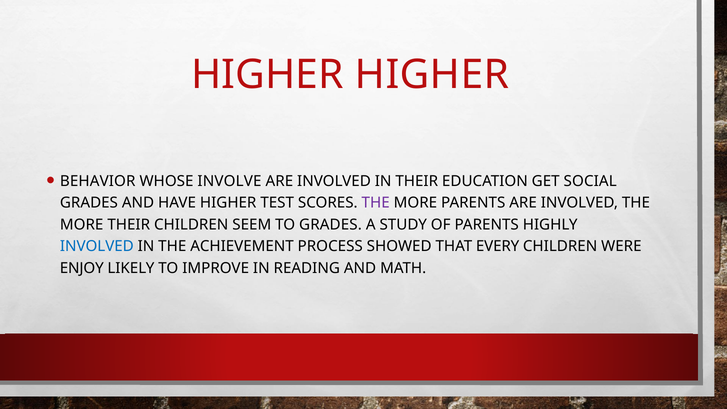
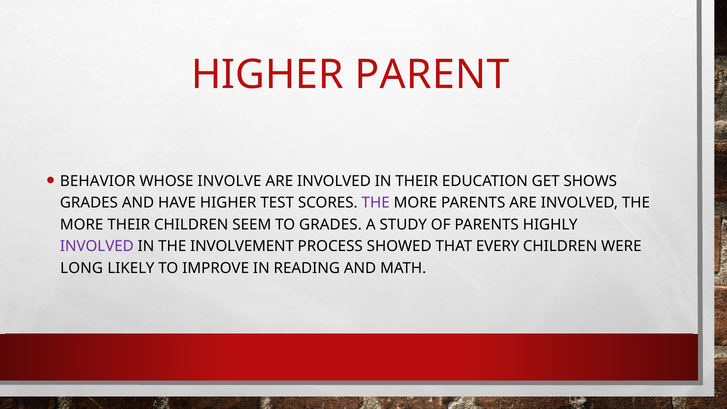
HIGHER HIGHER: HIGHER -> PARENT
SOCIAL: SOCIAL -> SHOWS
INVOLVED at (97, 246) colour: blue -> purple
ACHIEVEMENT: ACHIEVEMENT -> INVOLVEMENT
ENJOY: ENJOY -> LONG
